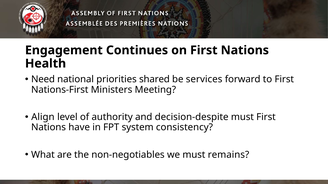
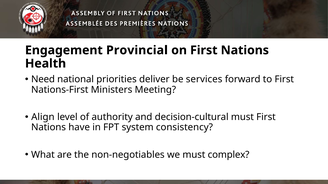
Continues: Continues -> Provincial
shared: shared -> deliver
decision-despite: decision-despite -> decision-cultural
remains: remains -> complex
